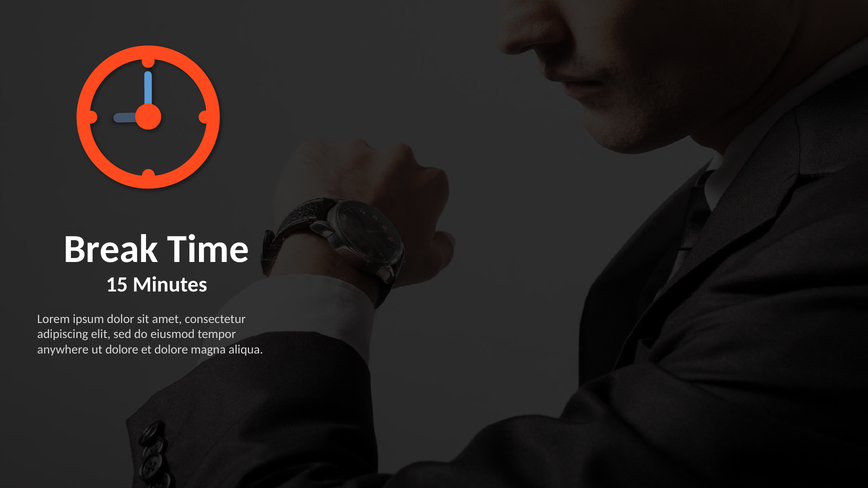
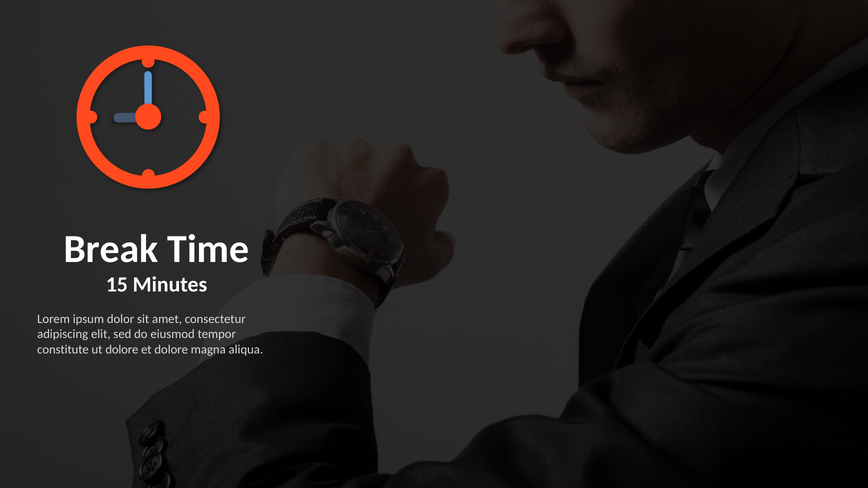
anywhere: anywhere -> constitute
